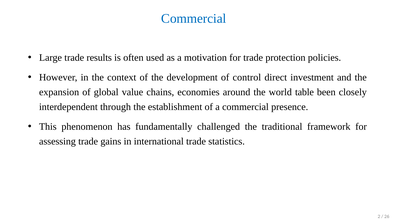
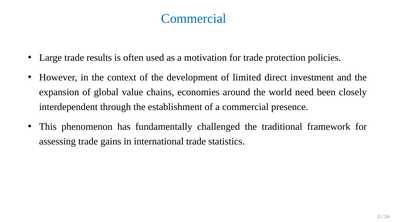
control: control -> limited
table: table -> need
